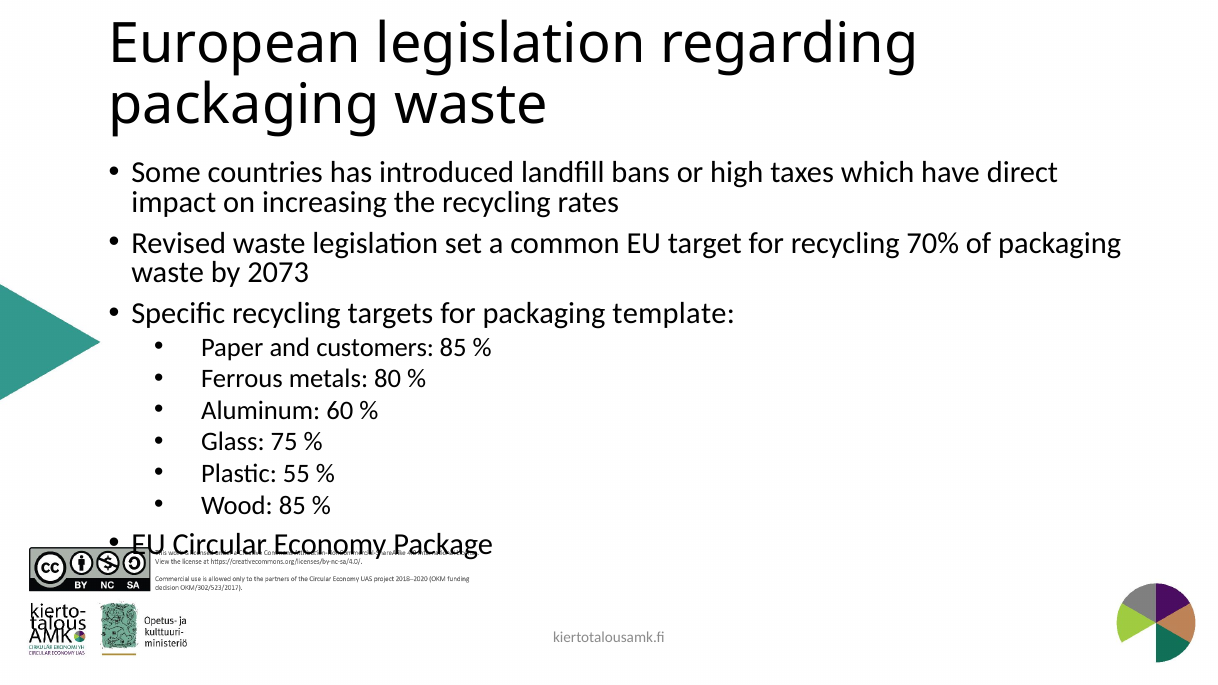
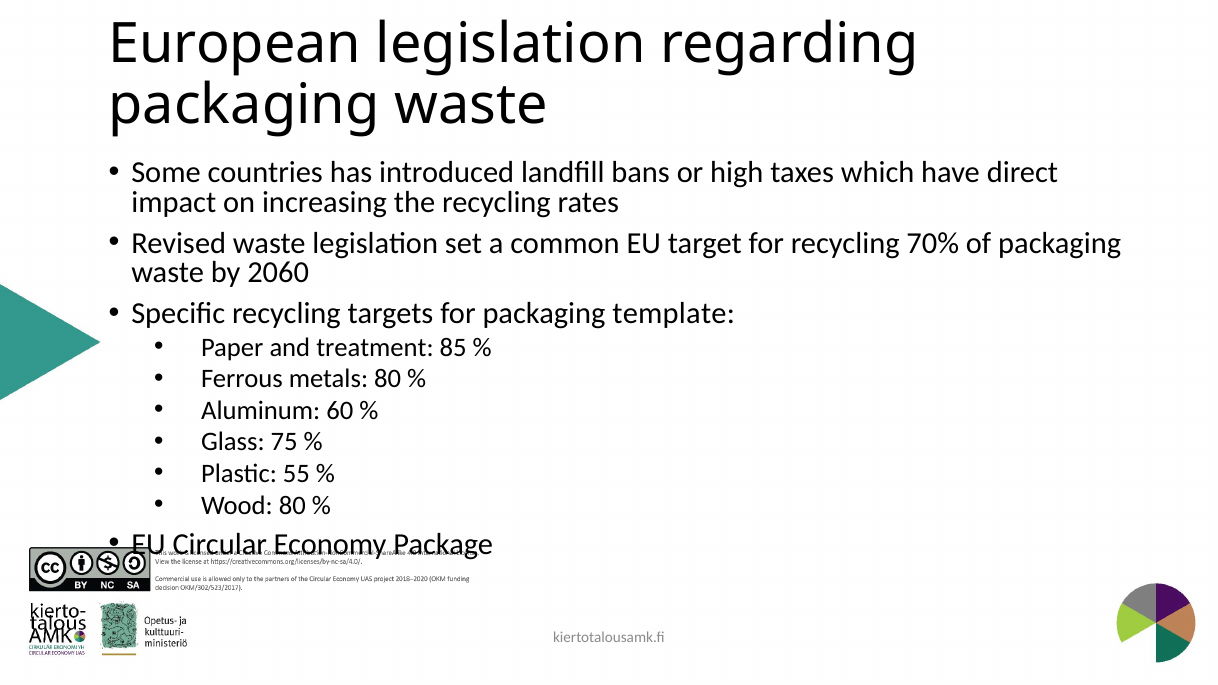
2073: 2073 -> 2060
customers: customers -> treatment
Wood 85: 85 -> 80
